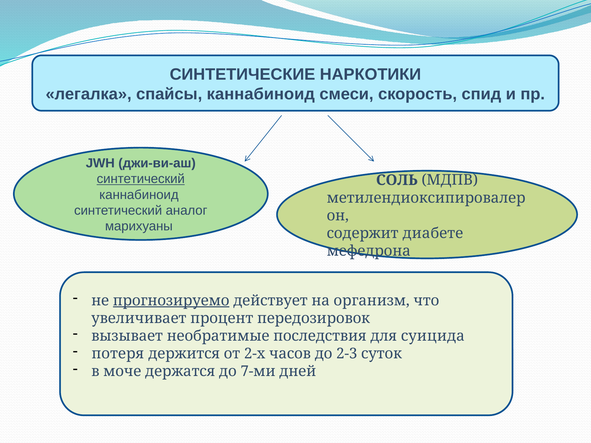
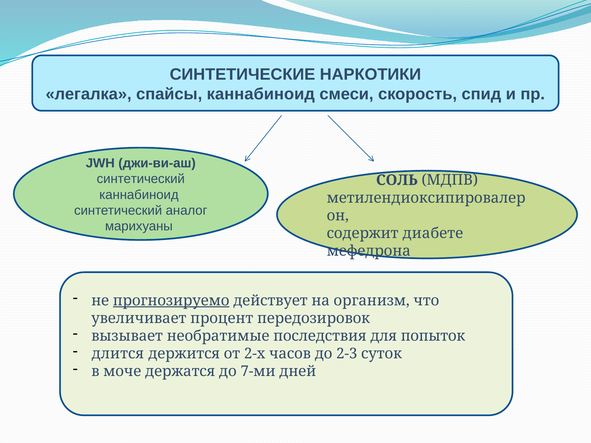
синтетический at (141, 179) underline: present -> none
суицида: суицида -> попыток
потеря: потеря -> длится
